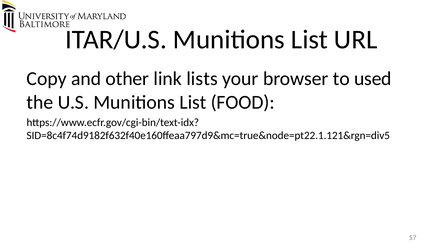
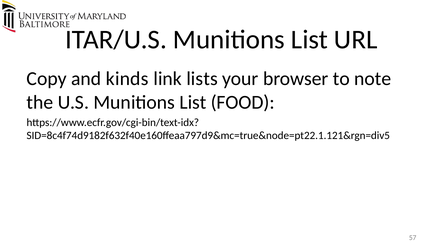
other: other -> kinds
used: used -> note
